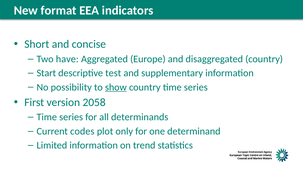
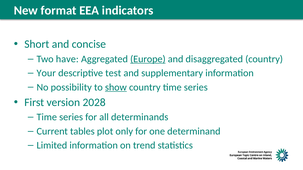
Europe underline: none -> present
Start: Start -> Your
2058: 2058 -> 2028
codes: codes -> tables
